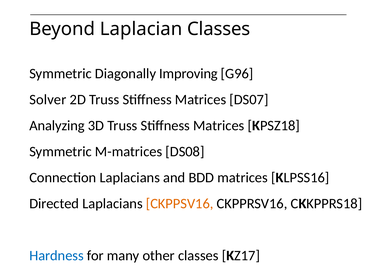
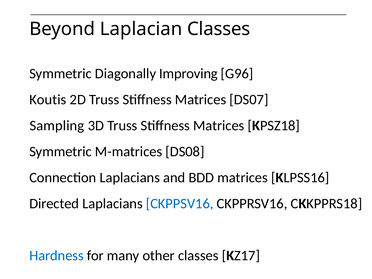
Solver: Solver -> Koutis
Analyzing: Analyzing -> Sampling
CKPPSV16 colour: orange -> blue
